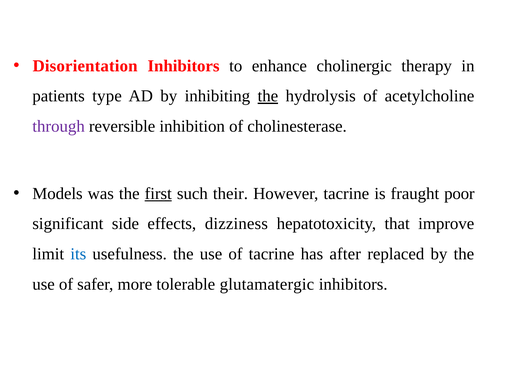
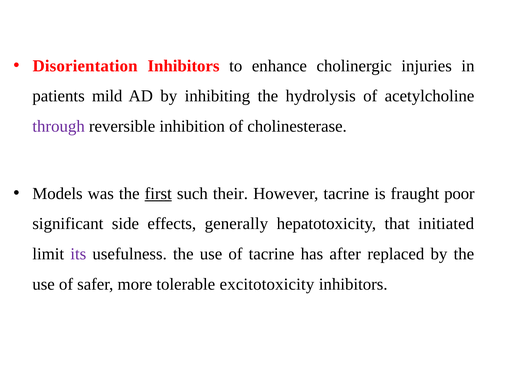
therapy: therapy -> injuries
type: type -> mild
the at (268, 96) underline: present -> none
dizziness: dizziness -> generally
improve: improve -> initiated
its colour: blue -> purple
glutamatergic: glutamatergic -> excitotoxicity
